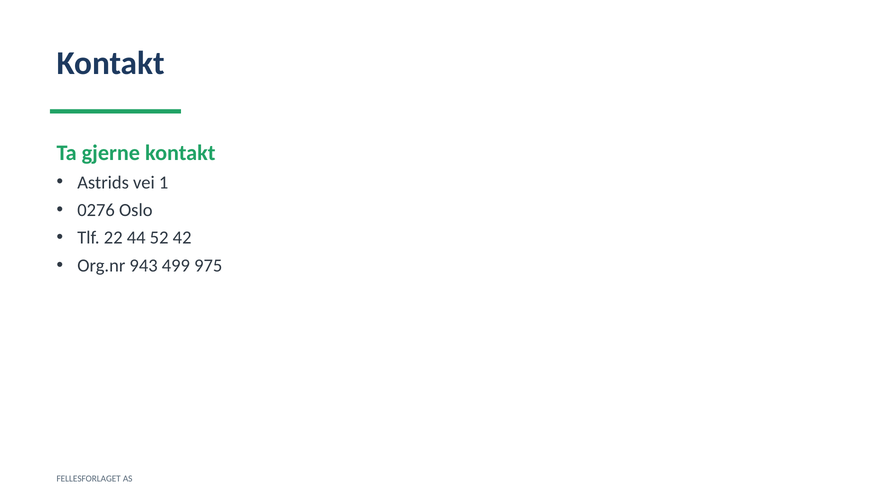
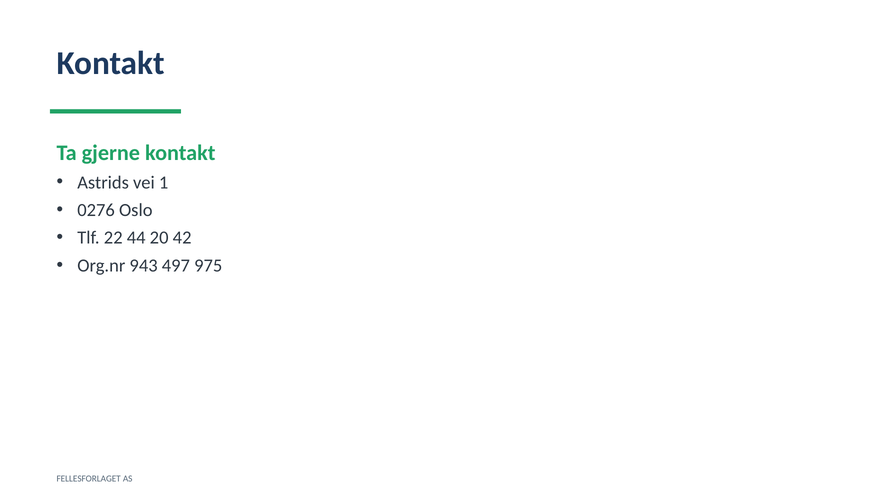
52: 52 -> 20
499: 499 -> 497
